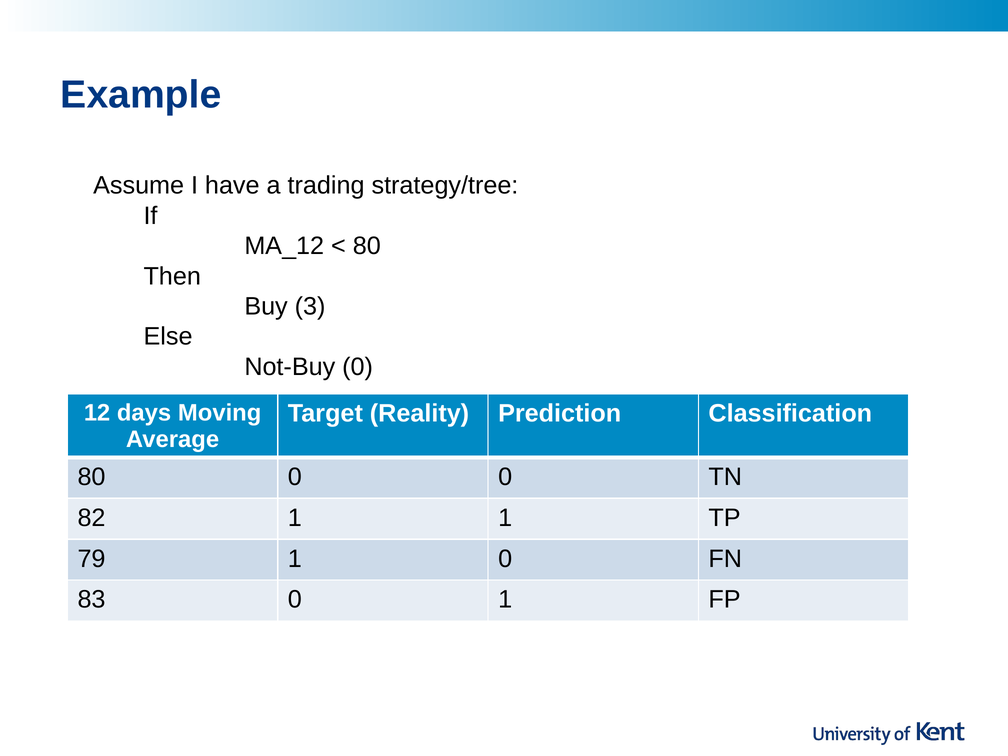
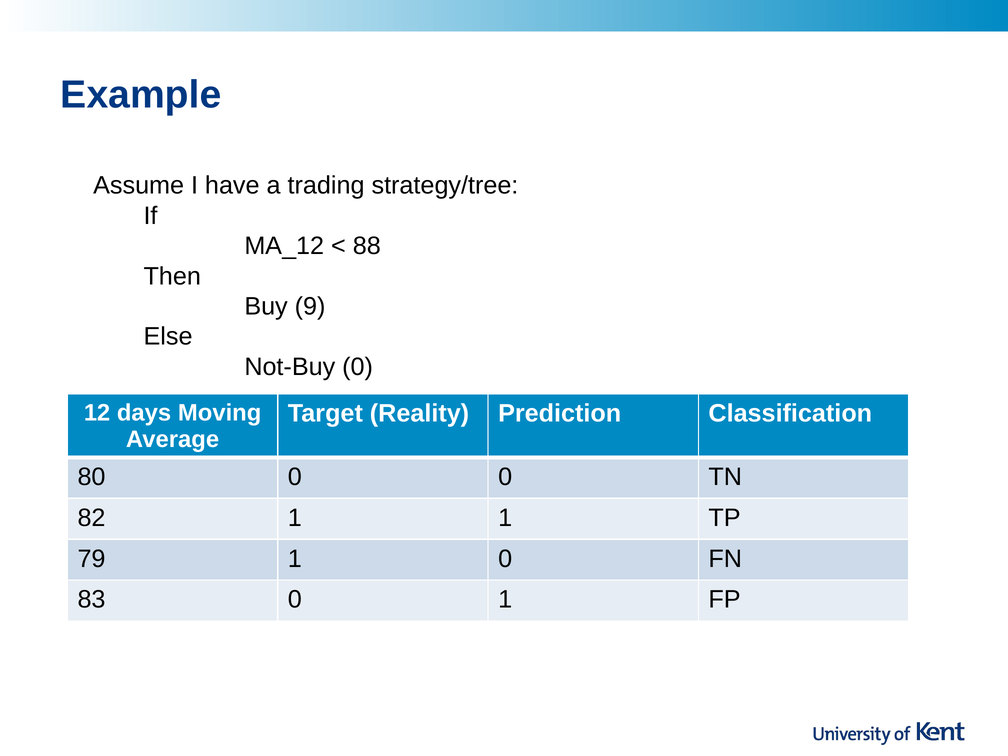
80 at (367, 246): 80 -> 88
3: 3 -> 9
